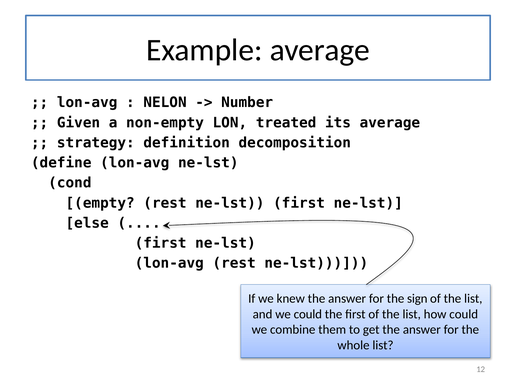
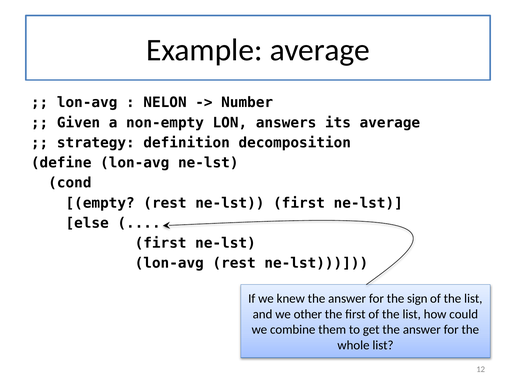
treated: treated -> answers
we could: could -> other
